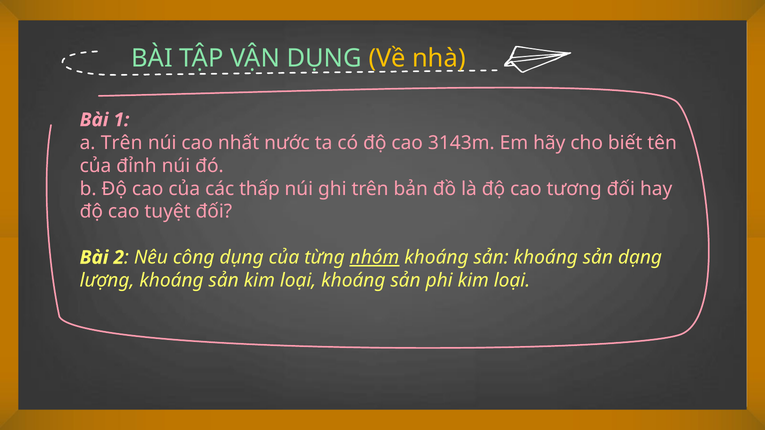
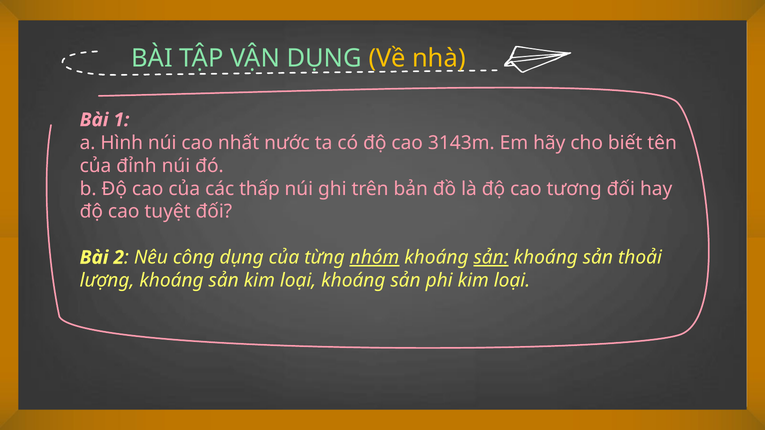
a Trên: Trên -> Hình
sản at (491, 258) underline: none -> present
dạng: dạng -> thoải
